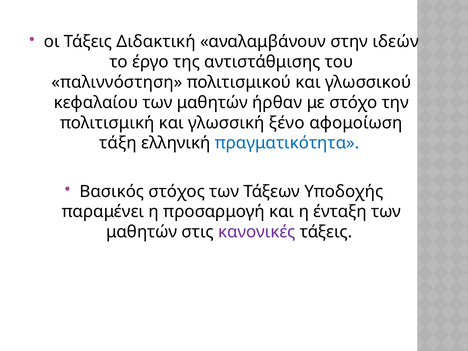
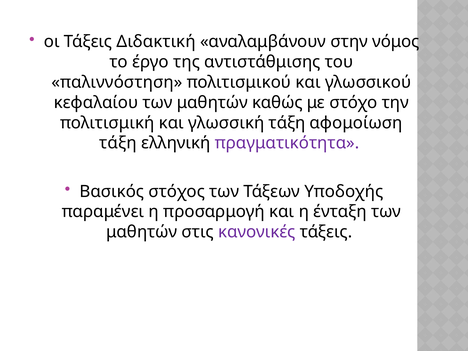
ιδεών: ιδεών -> νόμος
ήρθαν: ήρθαν -> καθώς
γλωσσική ξένο: ξένο -> τάξη
πραγματικότητα colour: blue -> purple
